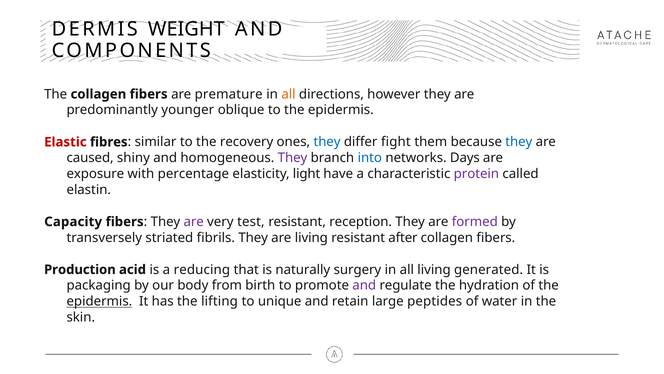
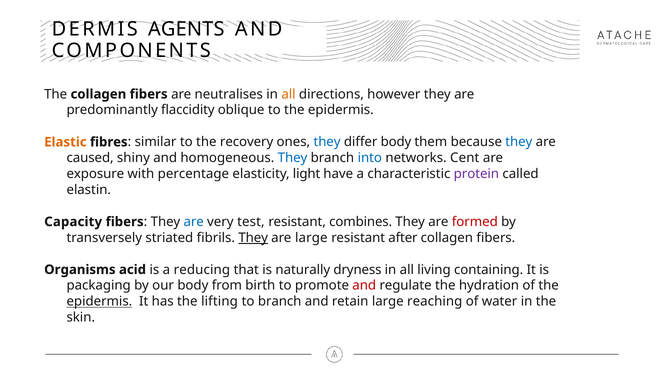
WEIGHT: WEIGHT -> AGENTS
premature: premature -> neutralises
younger: younger -> flaccidity
Elastic colour: red -> orange
differ fight: fight -> body
They at (293, 158) colour: purple -> blue
Days: Days -> Cent
are at (194, 221) colour: purple -> blue
reception: reception -> combines
formed colour: purple -> red
They at (253, 237) underline: none -> present
are living: living -> large
Production: Production -> Organisms
surgery: surgery -> dryness
generated: generated -> containing
and at (364, 285) colour: purple -> red
to unique: unique -> branch
peptides: peptides -> reaching
